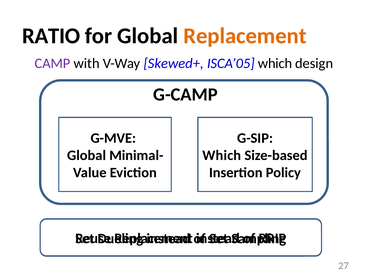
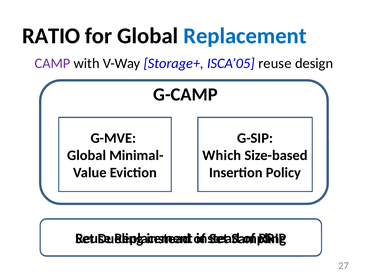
Replacement at (245, 36) colour: orange -> blue
Skewed+: Skewed+ -> Storage+
ISCA’05 which: which -> reuse
